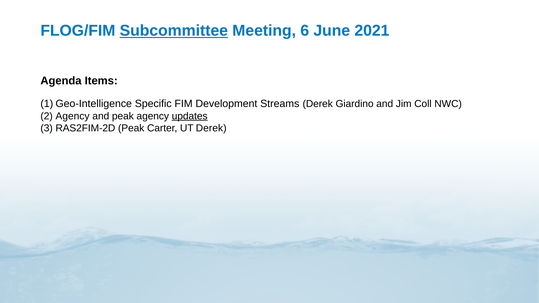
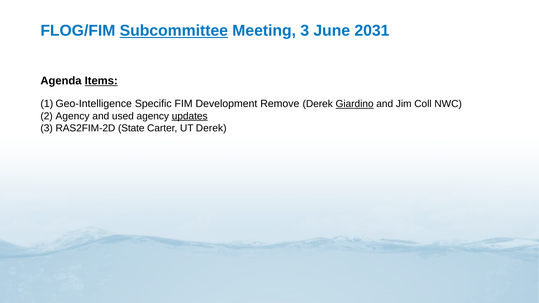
Meeting 6: 6 -> 3
2021: 2021 -> 2031
Items underline: none -> present
Streams: Streams -> Remove
Giardino underline: none -> present
and peak: peak -> used
RAS2FIM-2D Peak: Peak -> State
